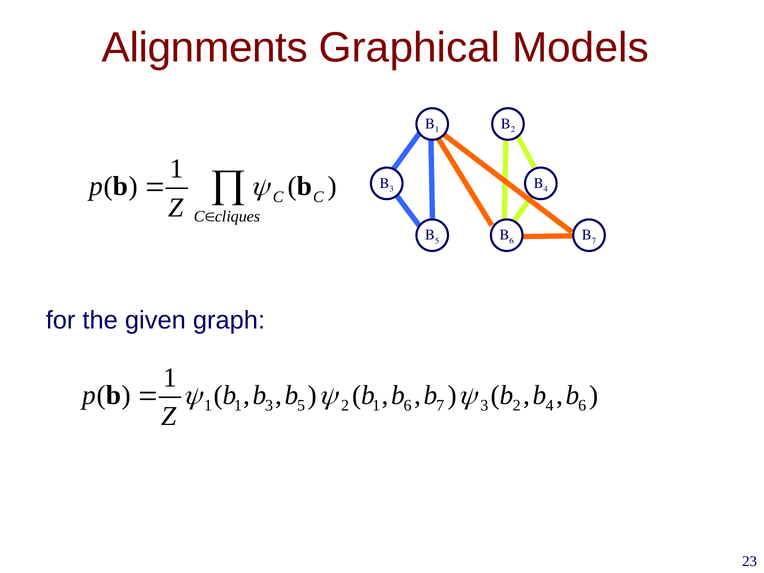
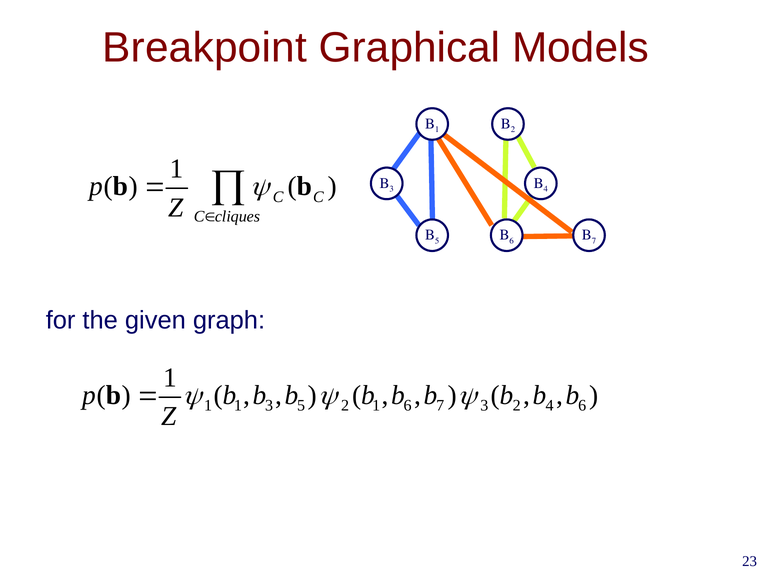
Alignments: Alignments -> Breakpoint
